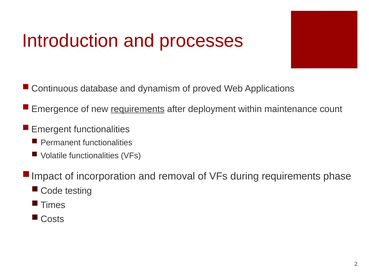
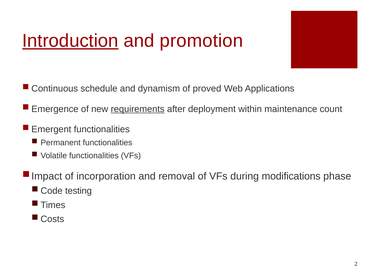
Introduction underline: none -> present
processes: processes -> promotion
database: database -> schedule
during requirements: requirements -> modifications
